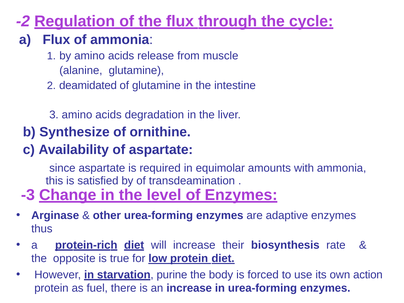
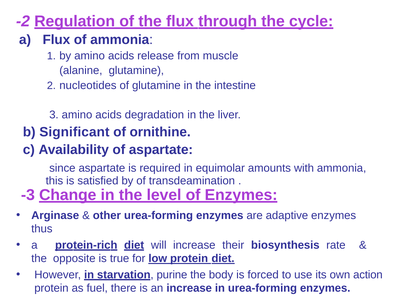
deamidated: deamidated -> nucleotides
Synthesize: Synthesize -> Significant
